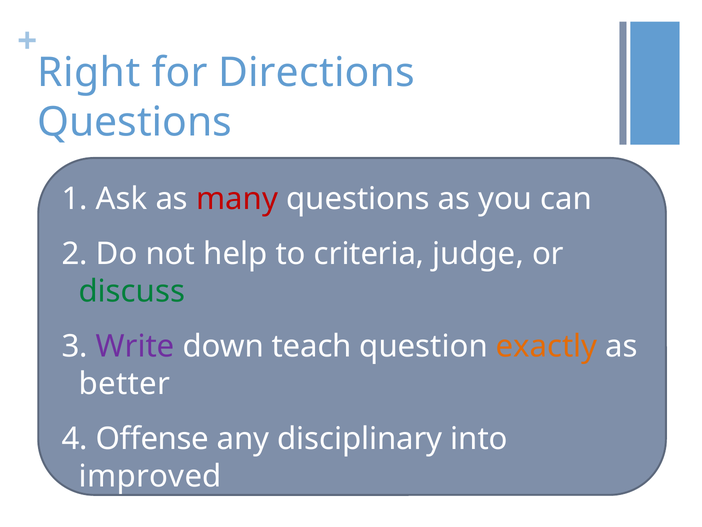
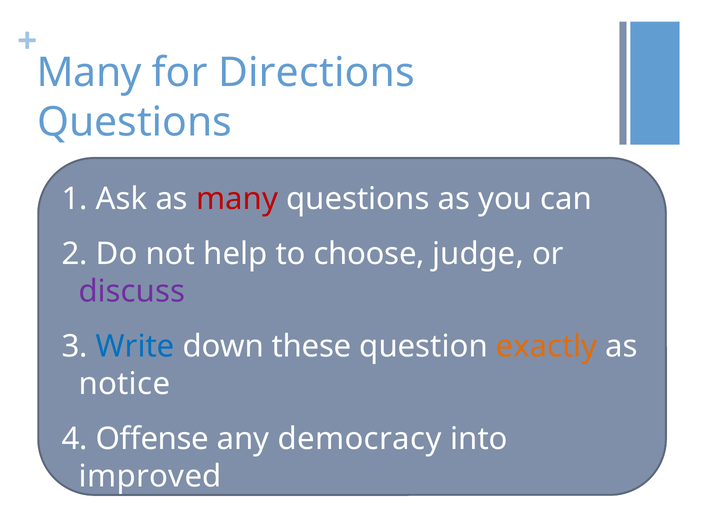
Right at (89, 73): Right -> Many
criteria: criteria -> choose
discuss colour: green -> purple
Write colour: purple -> blue
teach: teach -> these
better: better -> notice
disciplinary: disciplinary -> democracy
